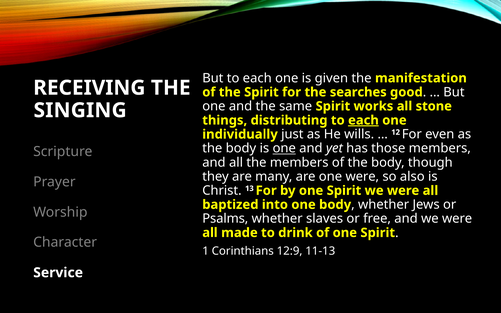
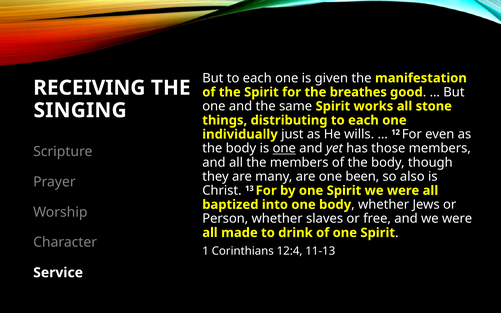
searches: searches -> breathes
each at (363, 120) underline: present -> none
one were: were -> been
Psalms: Psalms -> Person
12:9: 12:9 -> 12:4
